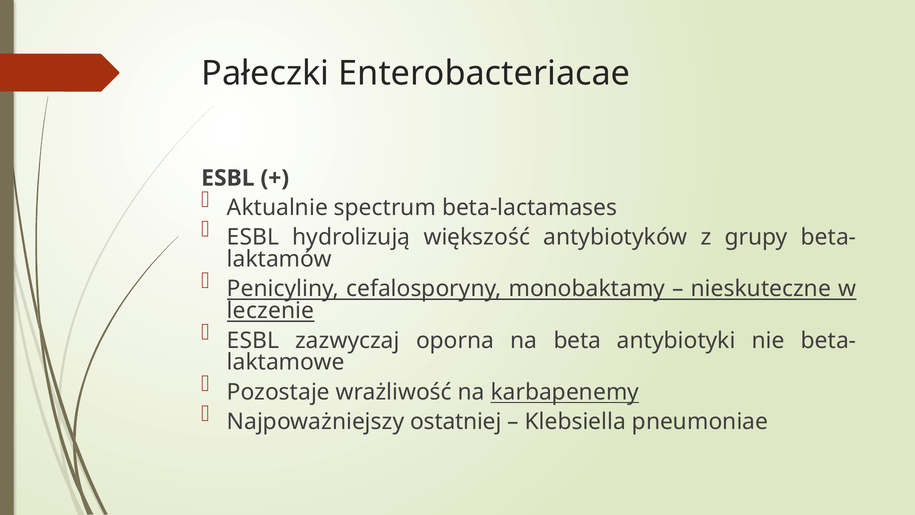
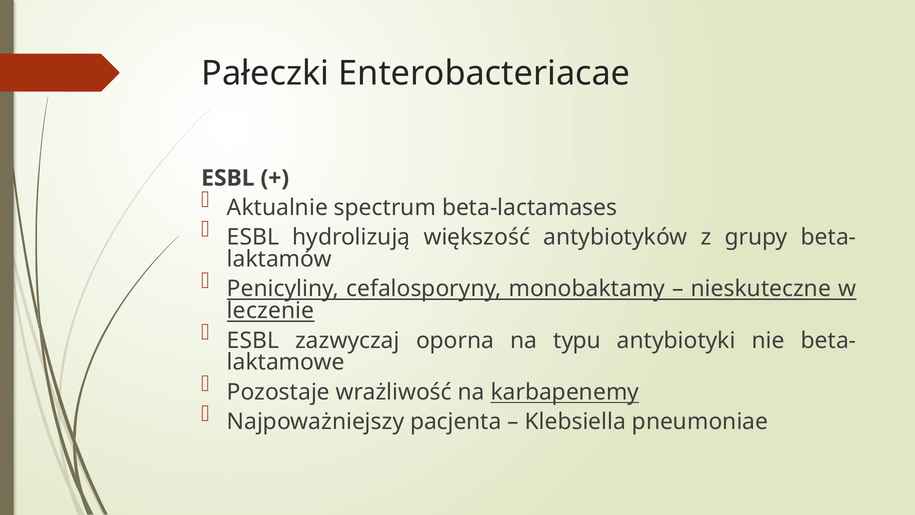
beta: beta -> typu
ostatniej: ostatniej -> pacjenta
